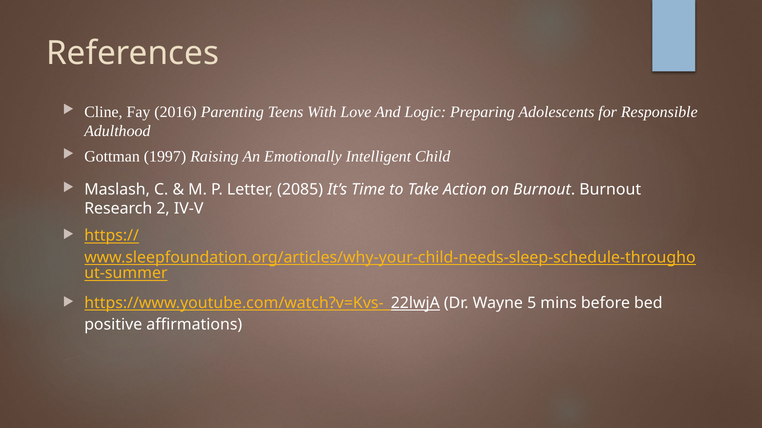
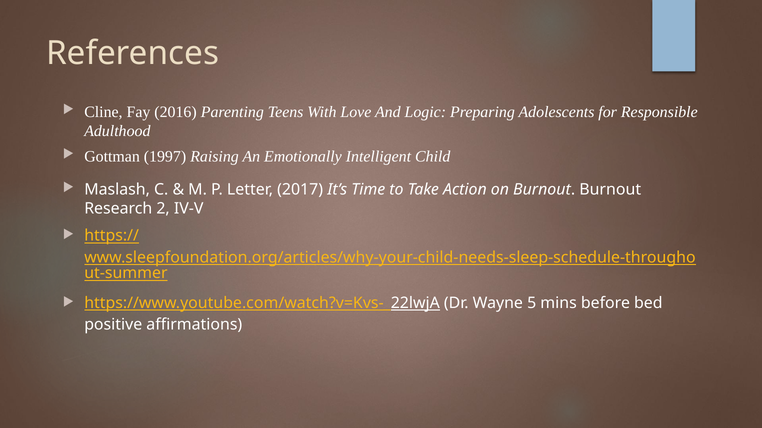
2085: 2085 -> 2017
